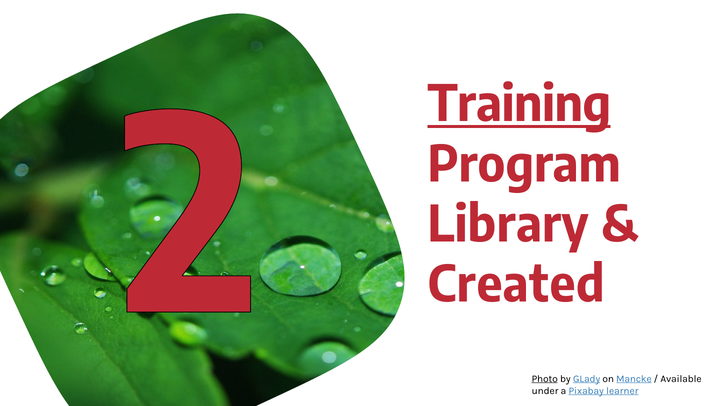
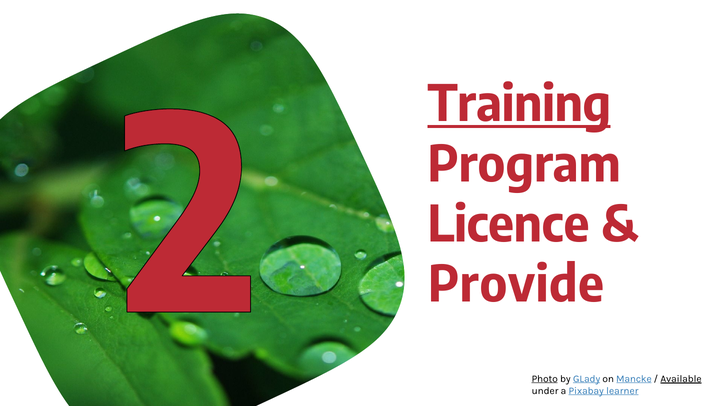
Library: Library -> Licence
Created: Created -> Provide
Available underline: none -> present
